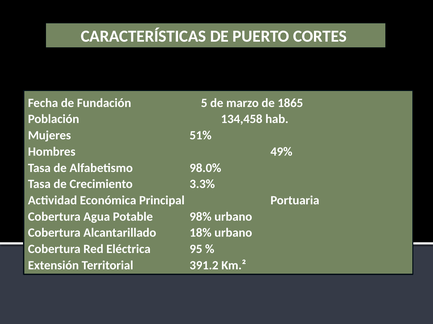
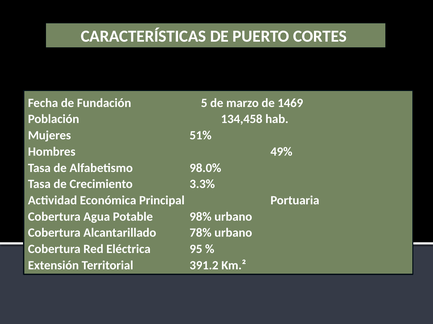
1865: 1865 -> 1469
18%: 18% -> 78%
